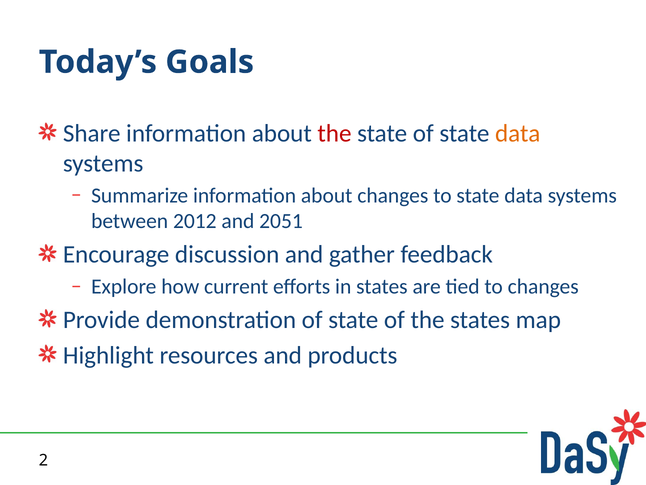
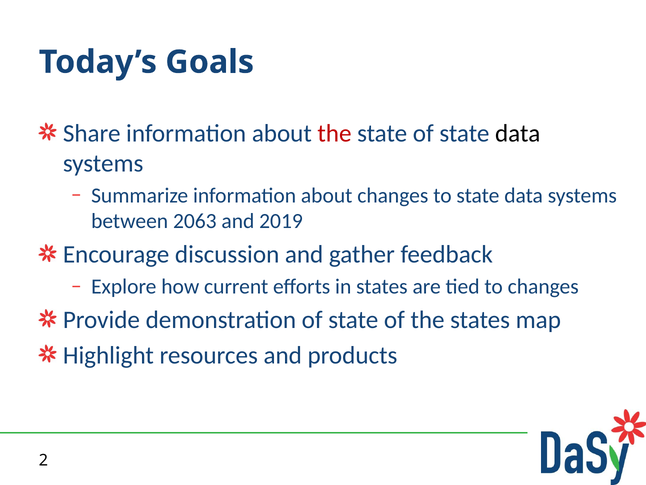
data at (518, 133) colour: orange -> black
2012: 2012 -> 2063
2051: 2051 -> 2019
